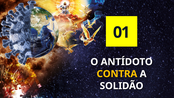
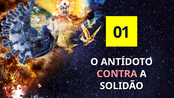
CONTRA colour: yellow -> pink
